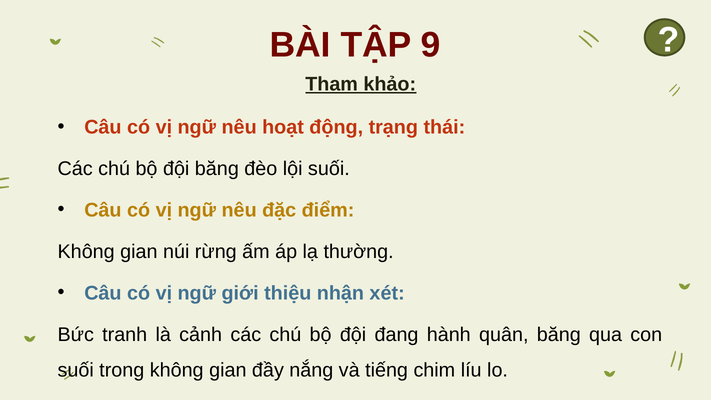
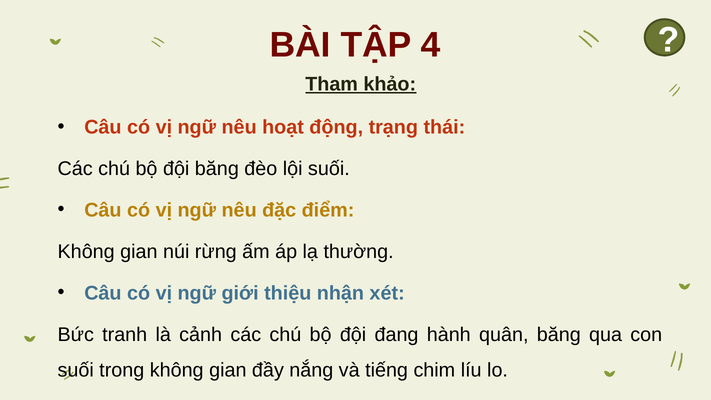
9: 9 -> 4
